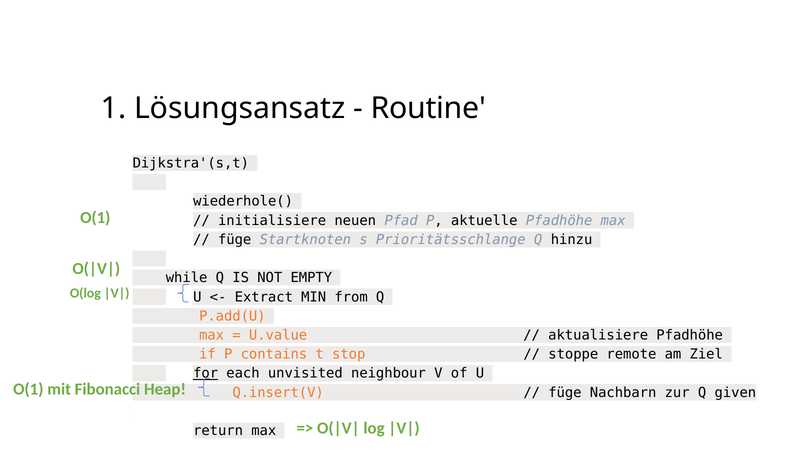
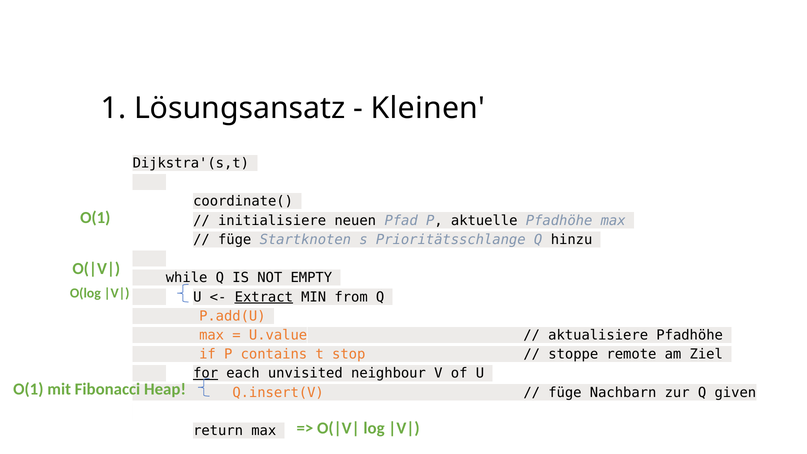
Routine: Routine -> Kleinen
wiederhole(: wiederhole( -> coordinate(
Extract underline: none -> present
